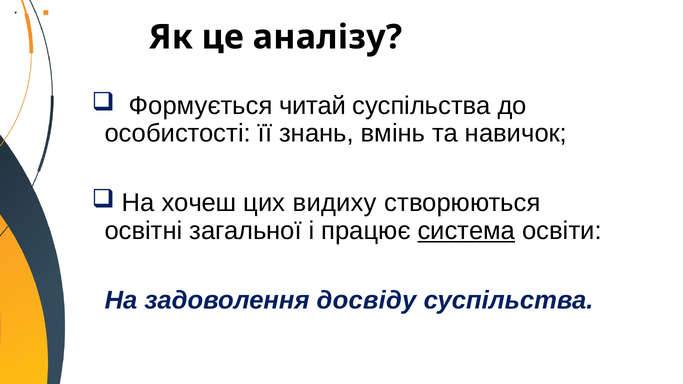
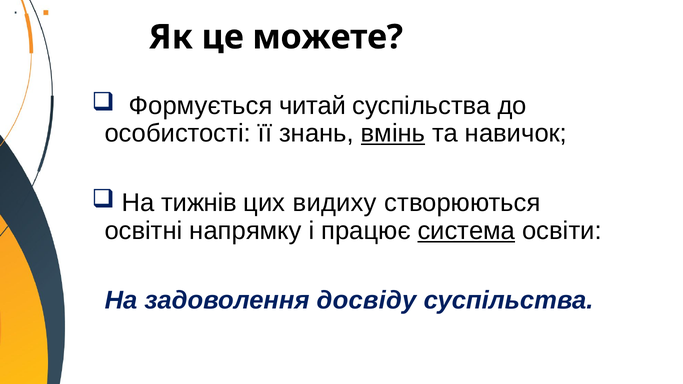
аналізу: аналізу -> можете
вмінь underline: none -> present
хочеш: хочеш -> тижнів
загальної: загальної -> напрямку
